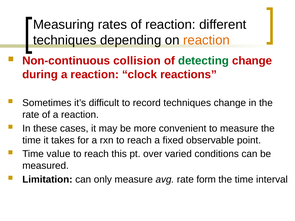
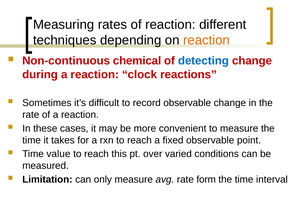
collision: collision -> chemical
detecting colour: green -> blue
record techniques: techniques -> observable
